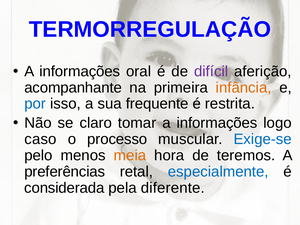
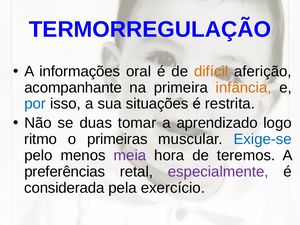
difícil colour: purple -> orange
frequente: frequente -> situações
claro: claro -> duas
tomar a informações: informações -> aprendizado
caso: caso -> ritmo
processo: processo -> primeiras
meia colour: orange -> purple
especialmente colour: blue -> purple
diferente: diferente -> exercício
